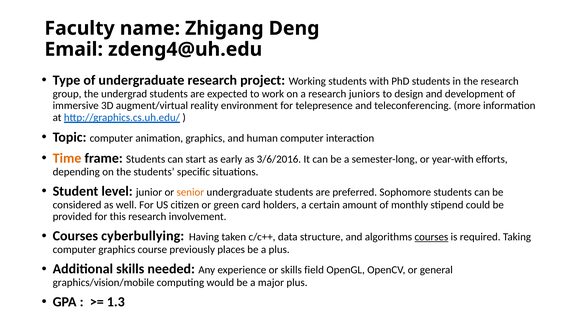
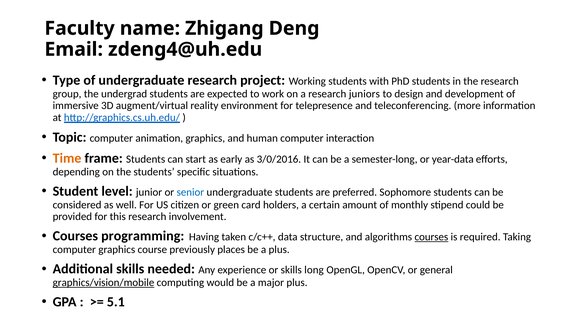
3/6/2016: 3/6/2016 -> 3/0/2016
year-with: year-with -> year-data
senior colour: orange -> blue
cyberbullying: cyberbullying -> programming
field: field -> long
graphics/vision/mobile underline: none -> present
1.3: 1.3 -> 5.1
